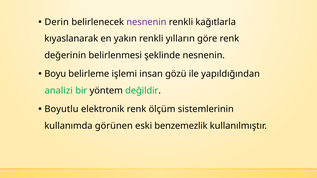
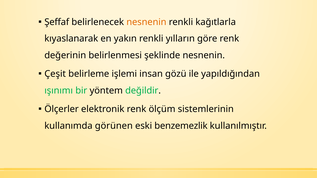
Derin: Derin -> Şeffaf
nesnenin at (146, 22) colour: purple -> orange
Boyu: Boyu -> Çeşit
analizi: analizi -> ışınımı
Boyutlu: Boyutlu -> Ölçerler
